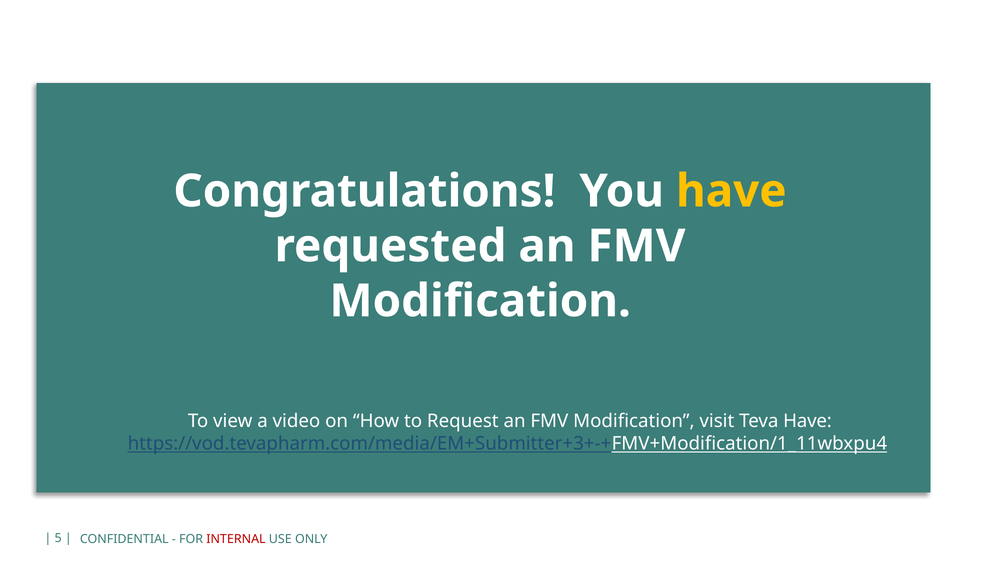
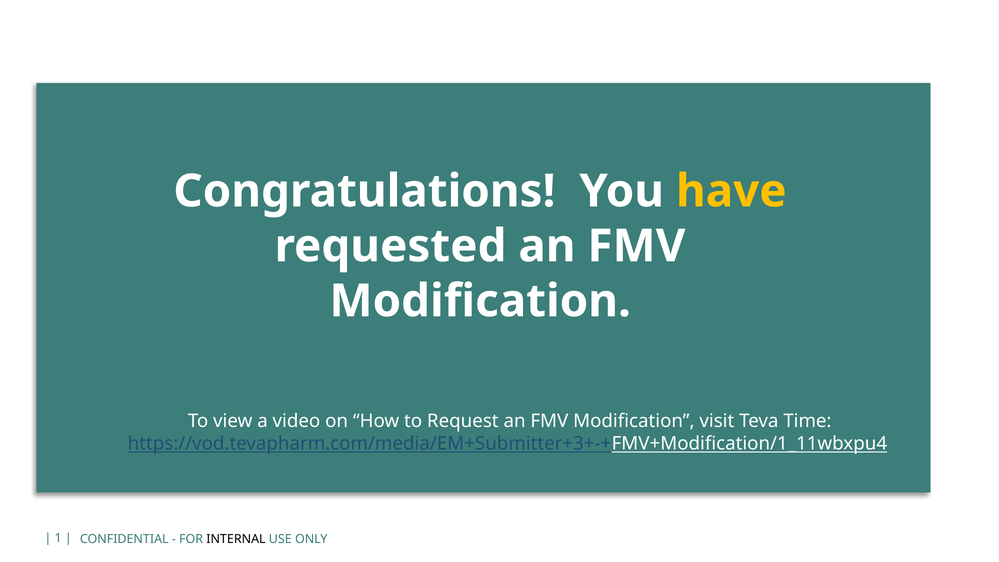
Teva Have: Have -> Time
5: 5 -> 1
INTERNAL colour: red -> black
